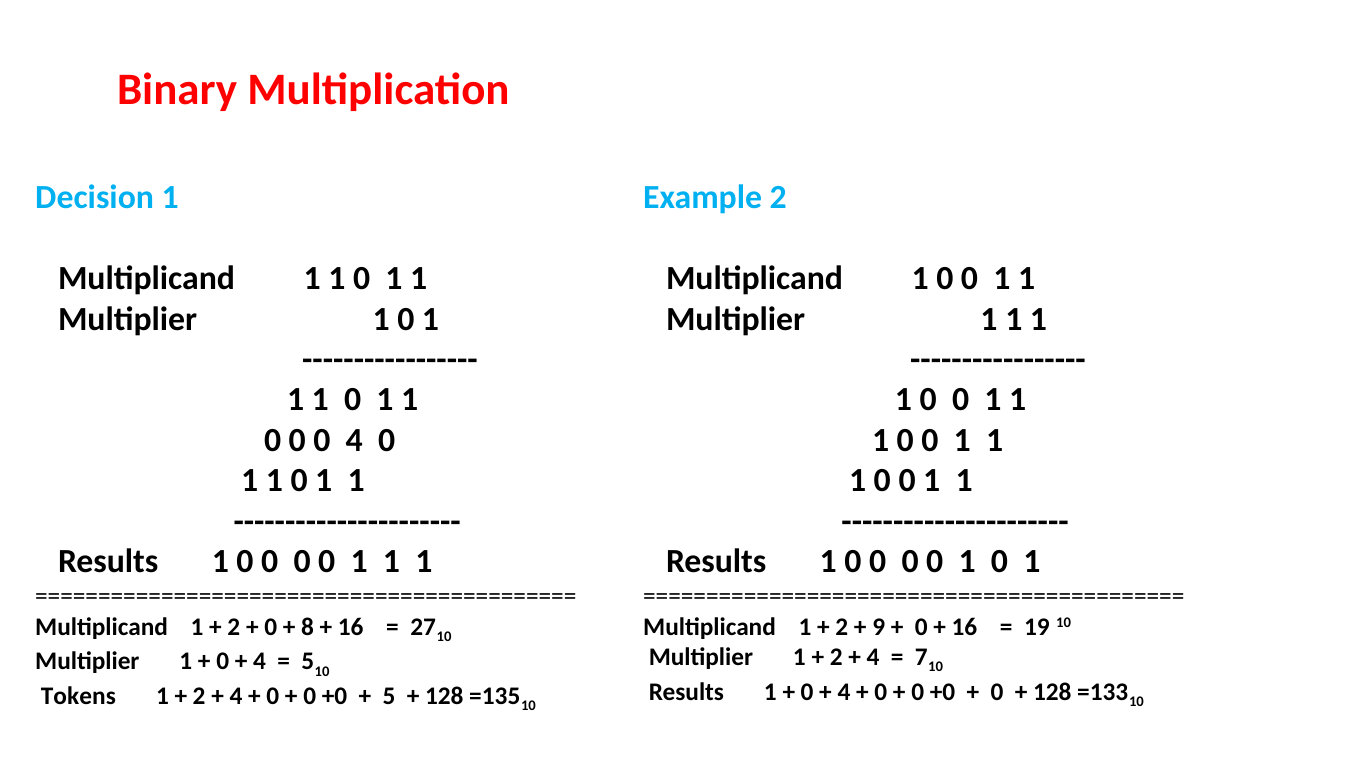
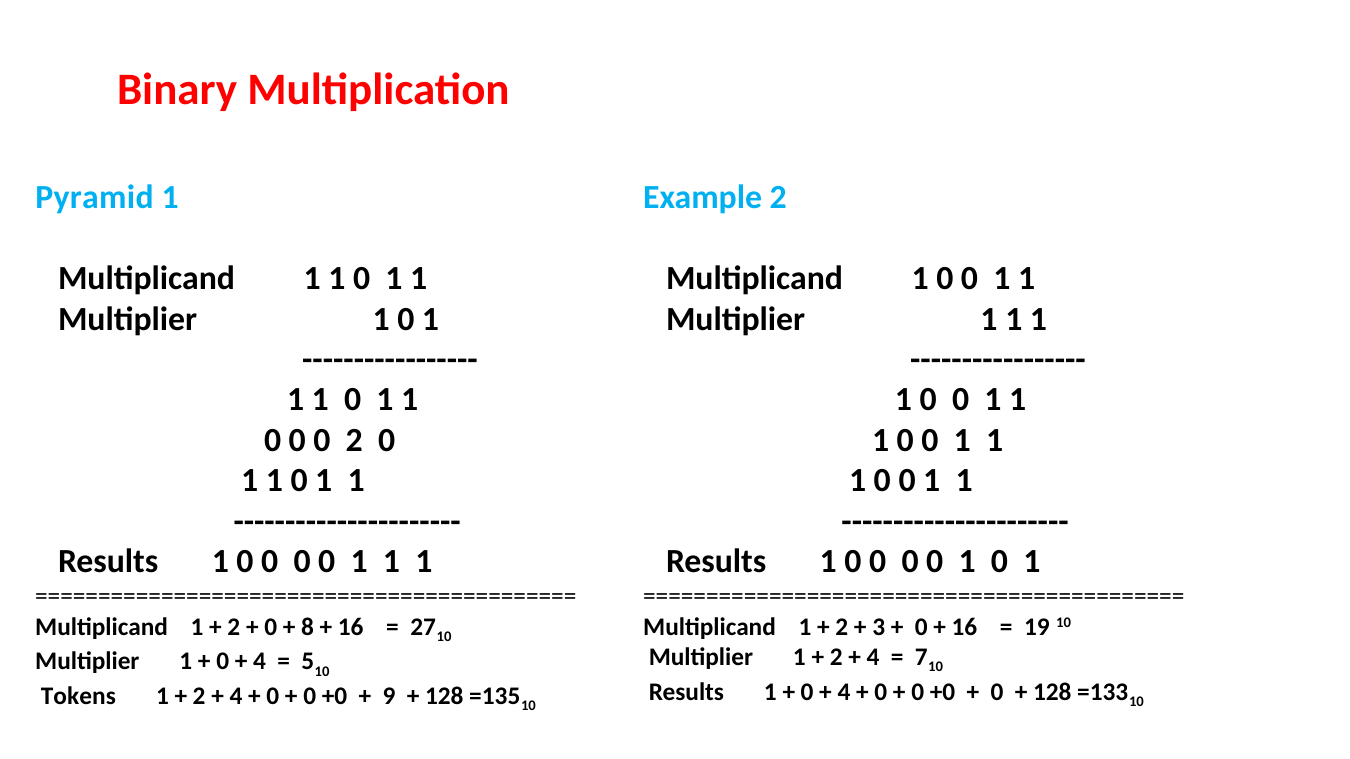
Decision: Decision -> Pyramid
0 4: 4 -> 2
9: 9 -> 3
5 at (389, 696): 5 -> 9
